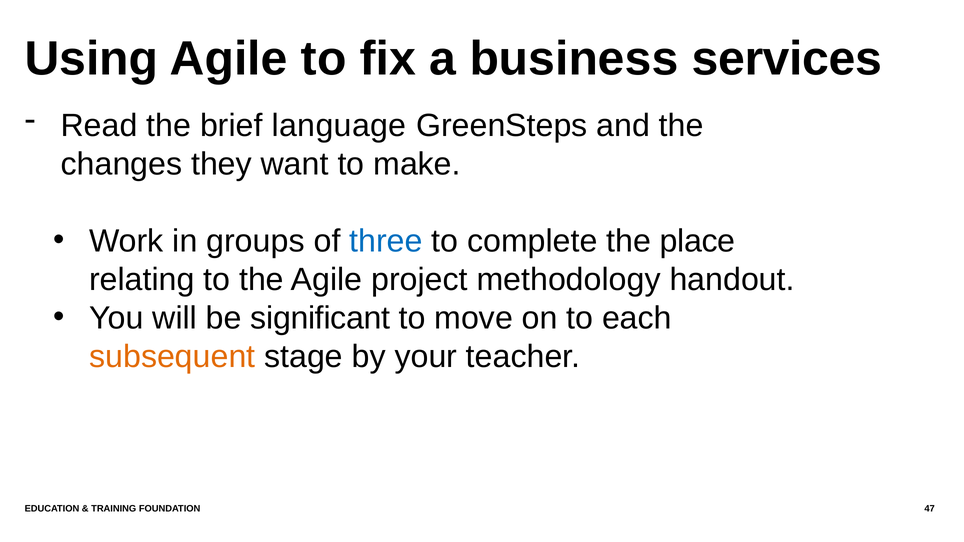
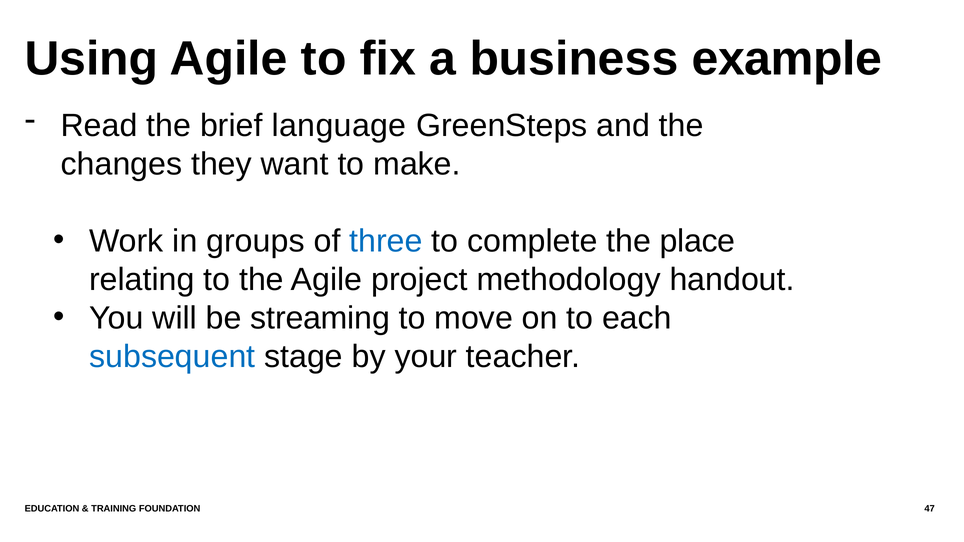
services: services -> example
significant: significant -> streaming
subsequent colour: orange -> blue
